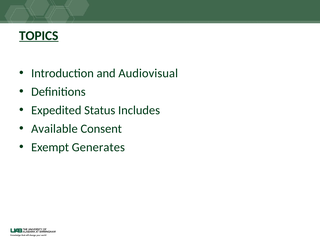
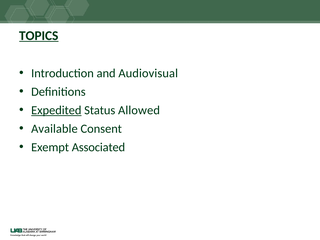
Expedited underline: none -> present
Includes: Includes -> Allowed
Generates: Generates -> Associated
